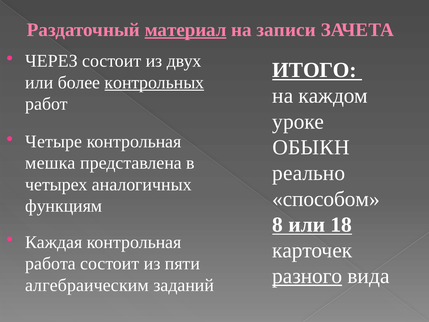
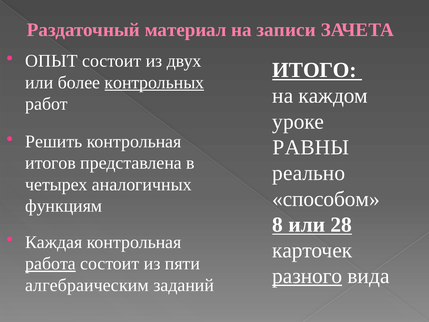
материал underline: present -> none
ЧЕРЕЗ: ЧЕРЕЗ -> ОПЫТ
Четыре: Четыре -> Решить
ОБЫКН: ОБЫКН -> РАВНЫ
мешка: мешка -> итогов
18: 18 -> 28
работа underline: none -> present
